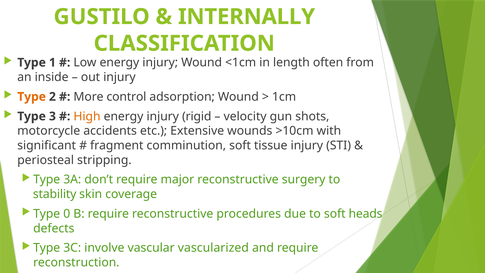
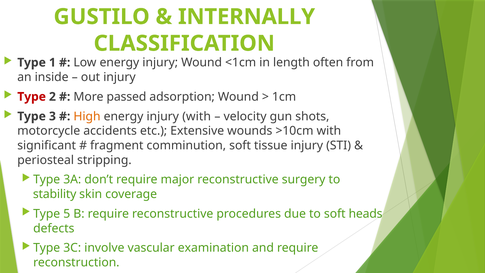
Type at (32, 97) colour: orange -> red
control: control -> passed
injury rigid: rigid -> with
0: 0 -> 5
vascularized: vascularized -> examination
